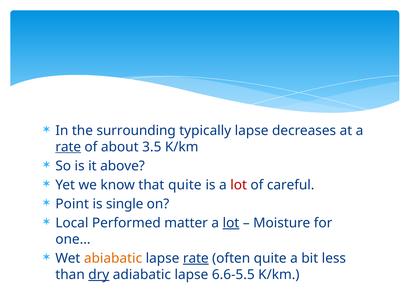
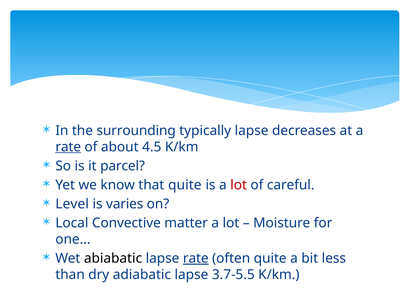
3.5: 3.5 -> 4.5
above: above -> parcel
Point: Point -> Level
single: single -> varies
Performed: Performed -> Convective
lot at (231, 224) underline: present -> none
abiabatic colour: orange -> black
dry underline: present -> none
6.6-5.5: 6.6-5.5 -> 3.7-5.5
